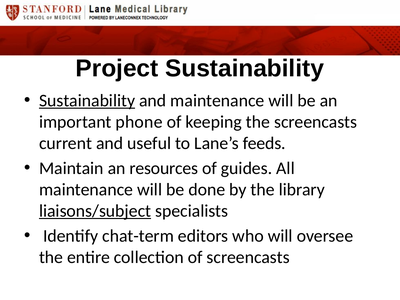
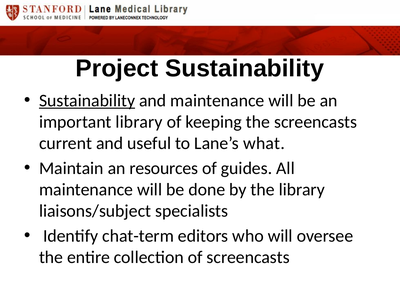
important phone: phone -> library
feeds: feeds -> what
liaisons/subject underline: present -> none
